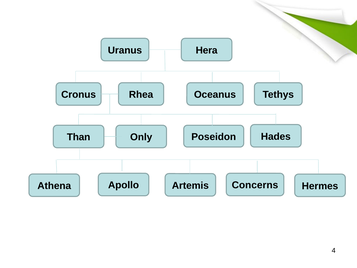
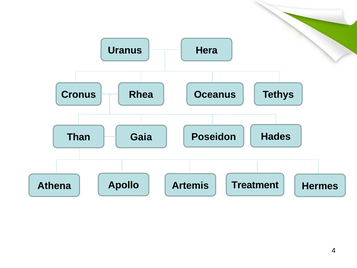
Only: Only -> Gaia
Concerns: Concerns -> Treatment
